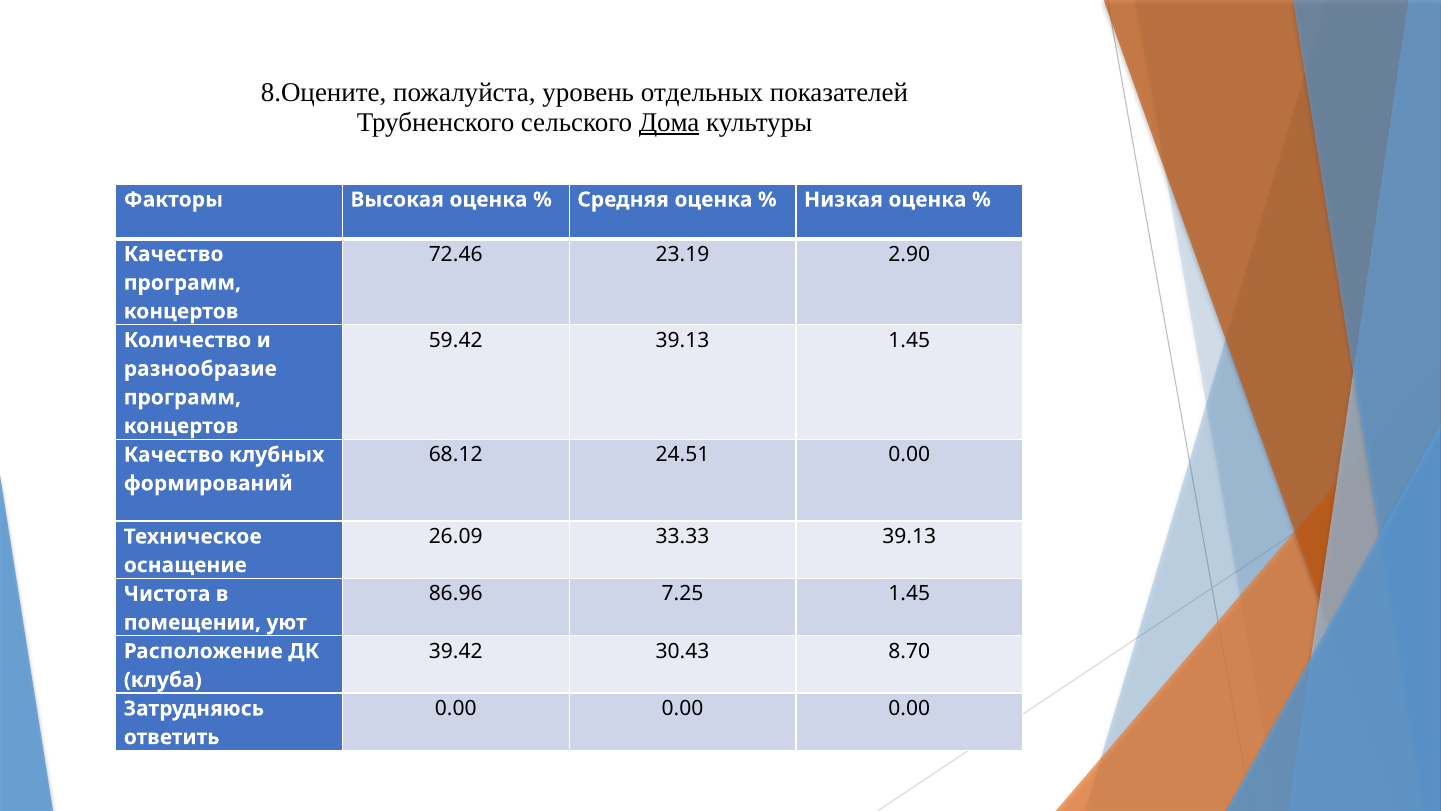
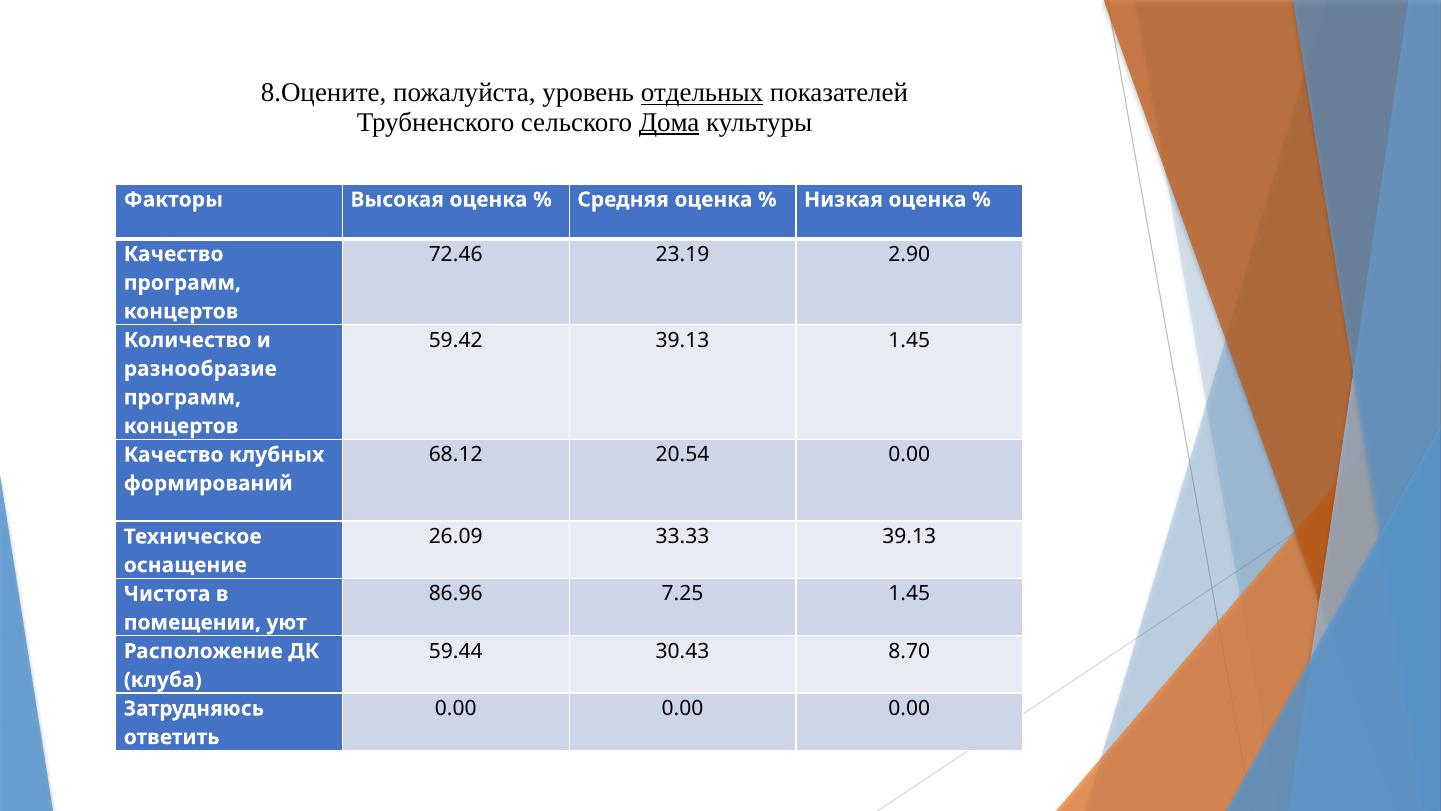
отдельных underline: none -> present
24.51: 24.51 -> 20.54
39.42: 39.42 -> 59.44
